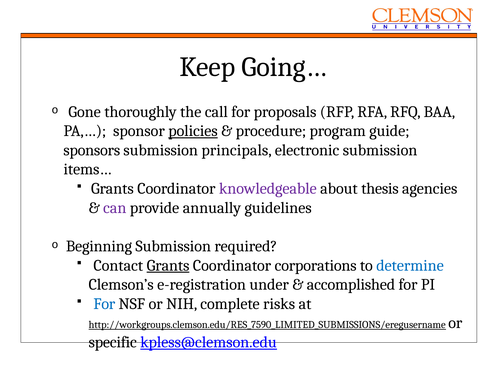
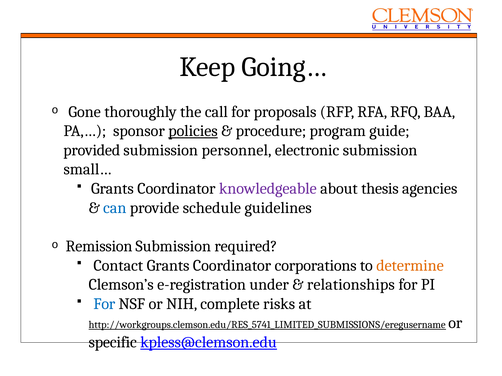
sponsors: sponsors -> provided
principals: principals -> personnel
items…: items… -> small…
can colour: purple -> blue
annually: annually -> schedule
Beginning: Beginning -> Remission
Grants at (168, 266) underline: present -> none
determine colour: blue -> orange
accomplished: accomplished -> relationships
http://workgroups.clemson.edu/RES_7590_LIMITED_SUBMISSIONS/eregusername: http://workgroups.clemson.edu/RES_7590_LIMITED_SUBMISSIONS/eregusername -> http://workgroups.clemson.edu/RES_5741_LIMITED_SUBMISSIONS/eregusername
